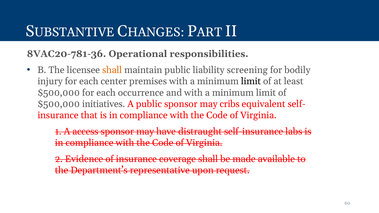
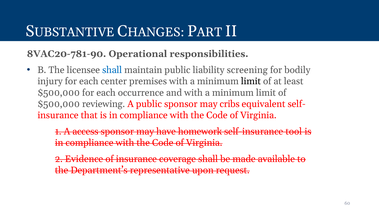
8VAC20-781-36: 8VAC20-781-36 -> 8VAC20-781-90
shall at (112, 70) colour: orange -> blue
initiatives: initiatives -> reviewing
distraught: distraught -> homework
labs: labs -> tool
